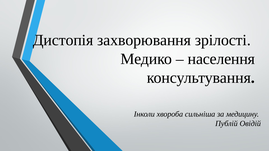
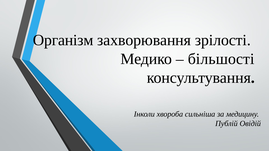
Дистопія: Дистопія -> Організм
населення: населення -> більшості
